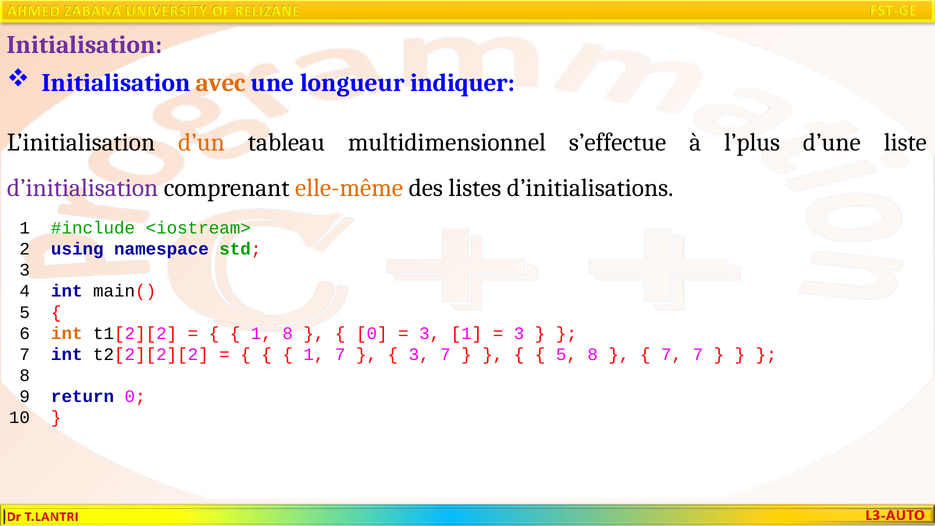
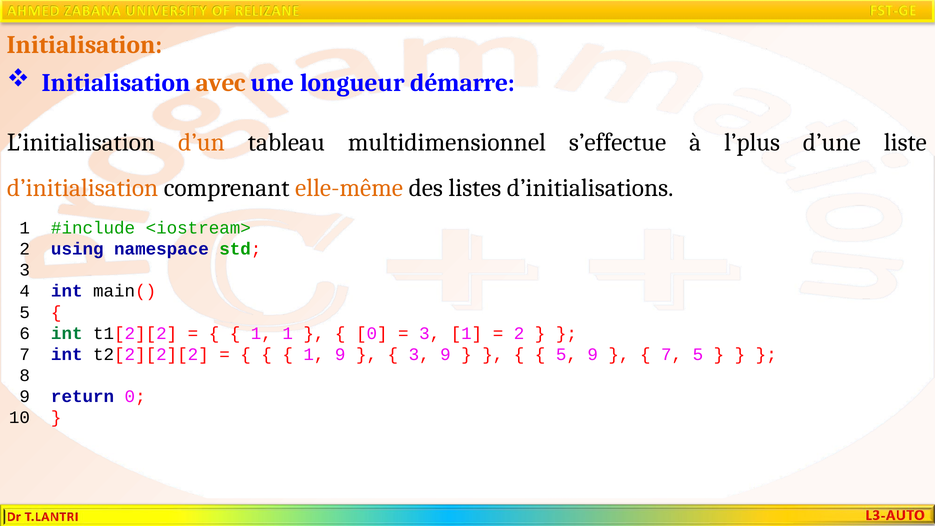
Initialisation at (85, 45) colour: purple -> orange
indiquer: indiquer -> démarre
d’initialisation colour: purple -> orange
int at (67, 333) colour: orange -> green
1 8: 8 -> 1
3 at (519, 333): 3 -> 2
1 7: 7 -> 9
3 7: 7 -> 9
5 8: 8 -> 9
7 7: 7 -> 5
